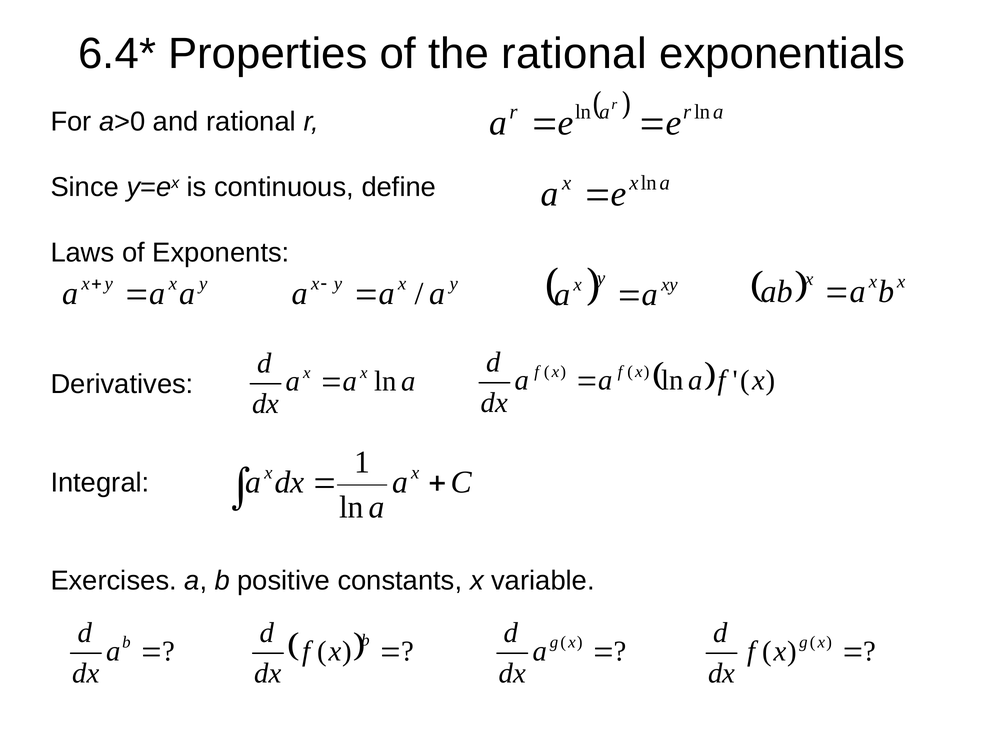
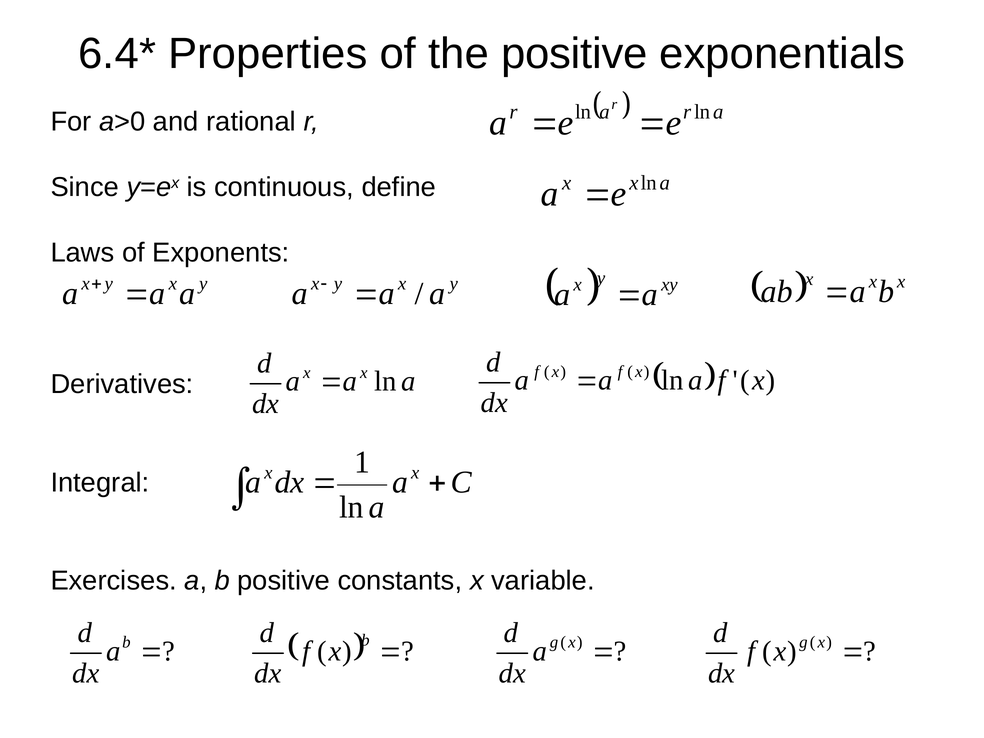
the rational: rational -> positive
